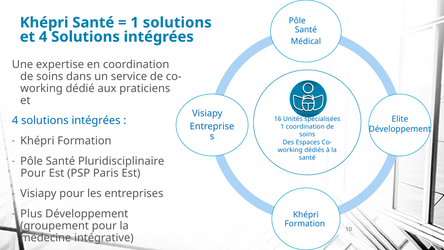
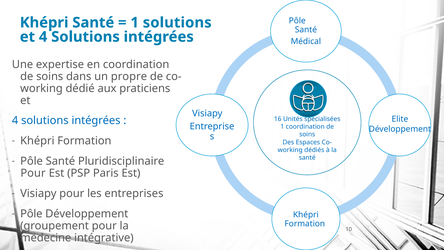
service: service -> propre
Plus at (31, 214): Plus -> Pôle
